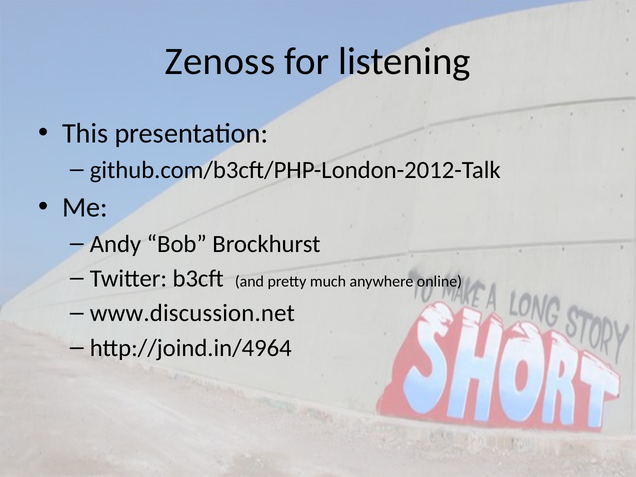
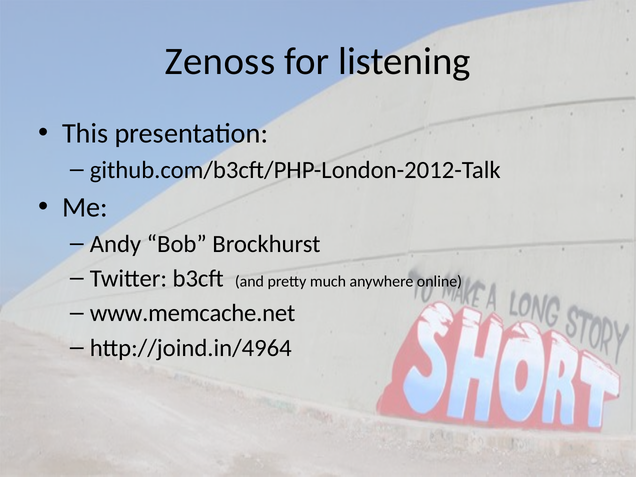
www.discussion.net: www.discussion.net -> www.memcache.net
